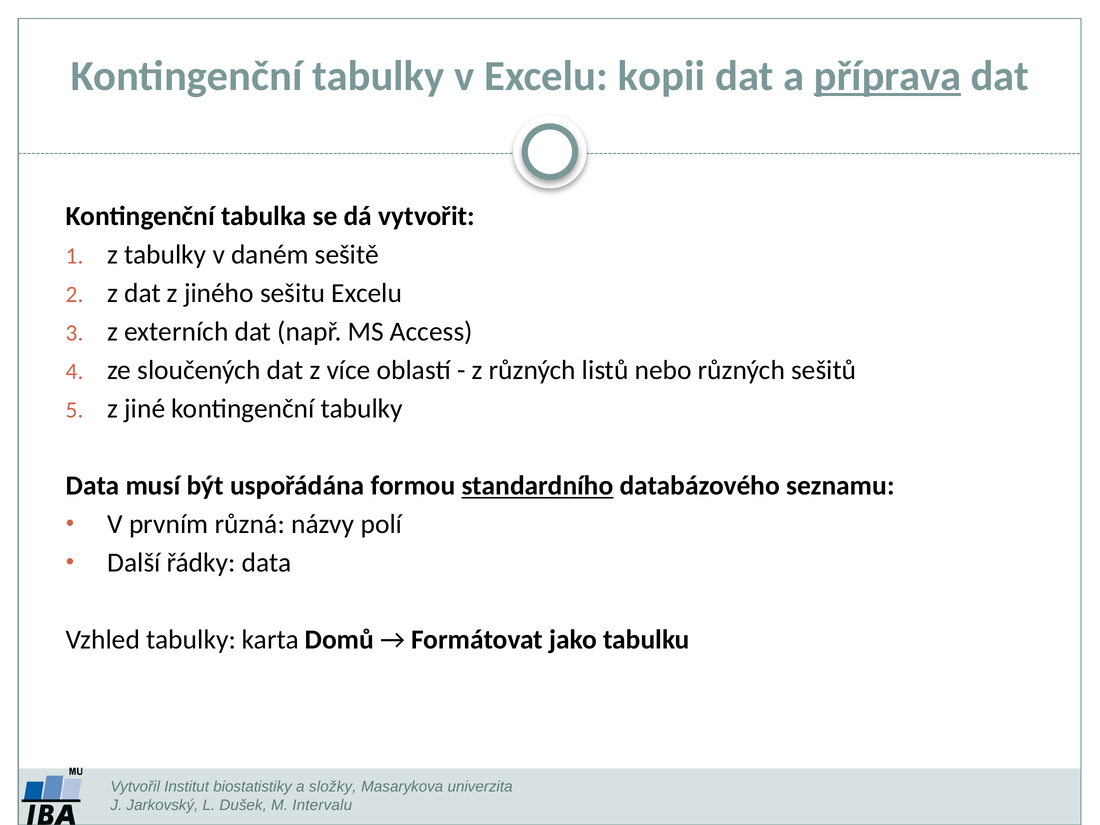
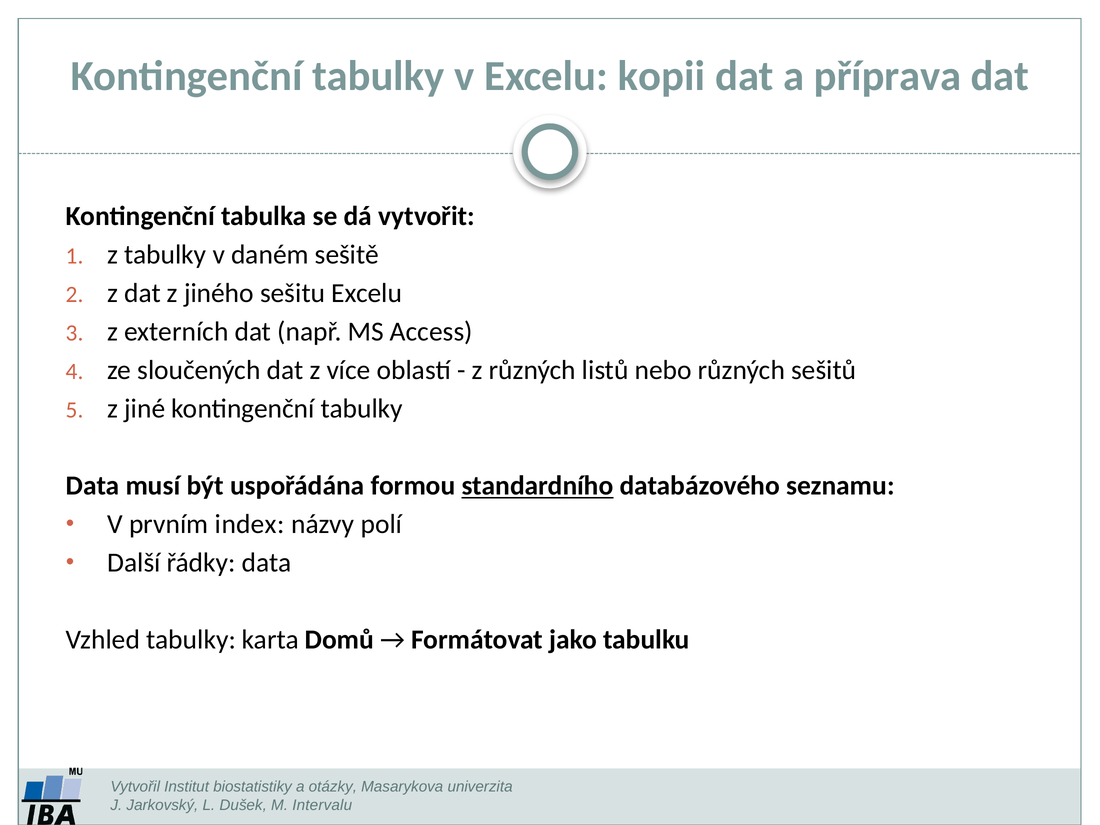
příprava underline: present -> none
různá: různá -> index
složky: složky -> otázky
